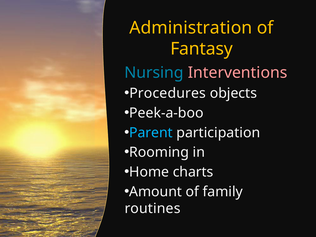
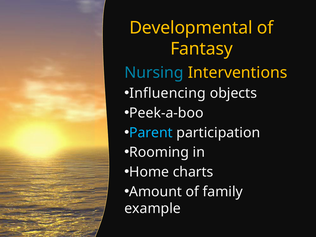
Administration: Administration -> Developmental
Interventions colour: pink -> yellow
Procedures: Procedures -> Influencing
routines: routines -> example
